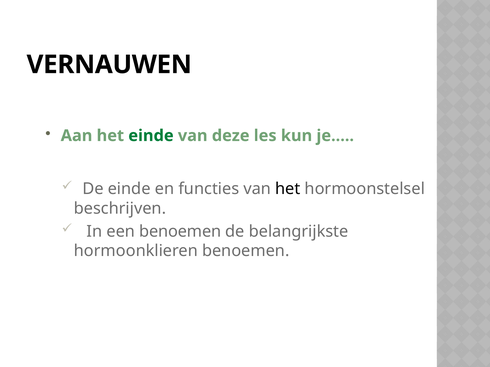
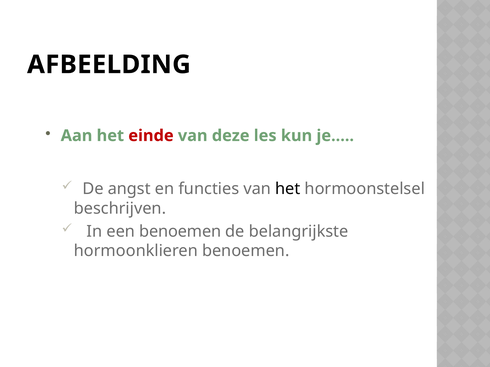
VERNAUWEN: VERNAUWEN -> AFBEELDING
einde at (151, 136) colour: green -> red
De einde: einde -> angst
